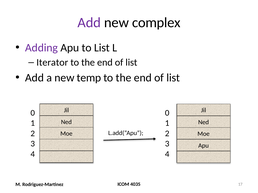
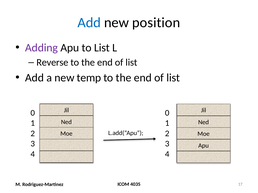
Add at (89, 23) colour: purple -> blue
complex: complex -> position
Iterator: Iterator -> Reverse
